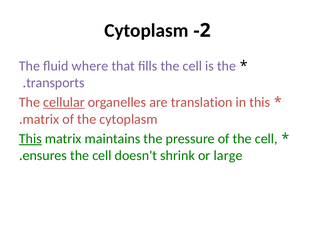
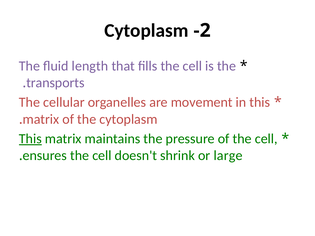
where: where -> length
cellular underline: present -> none
translation: translation -> movement
